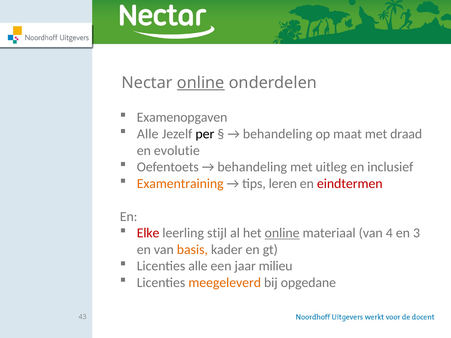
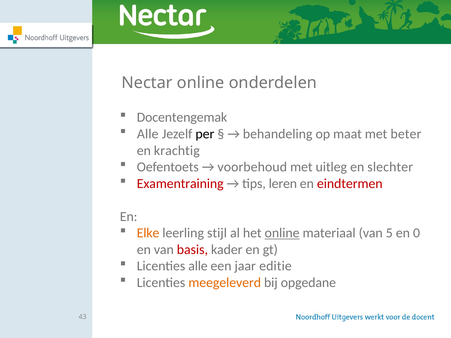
online at (201, 83) underline: present -> none
Examenopgaven: Examenopgaven -> Docentengemak
draad: draad -> beter
evolutie: evolutie -> krachtig
behandeling at (252, 167): behandeling -> voorbehoud
inclusief: inclusief -> slechter
Examentraining colour: orange -> red
Elke colour: red -> orange
4: 4 -> 5
3: 3 -> 0
basis colour: orange -> red
milieu: milieu -> editie
